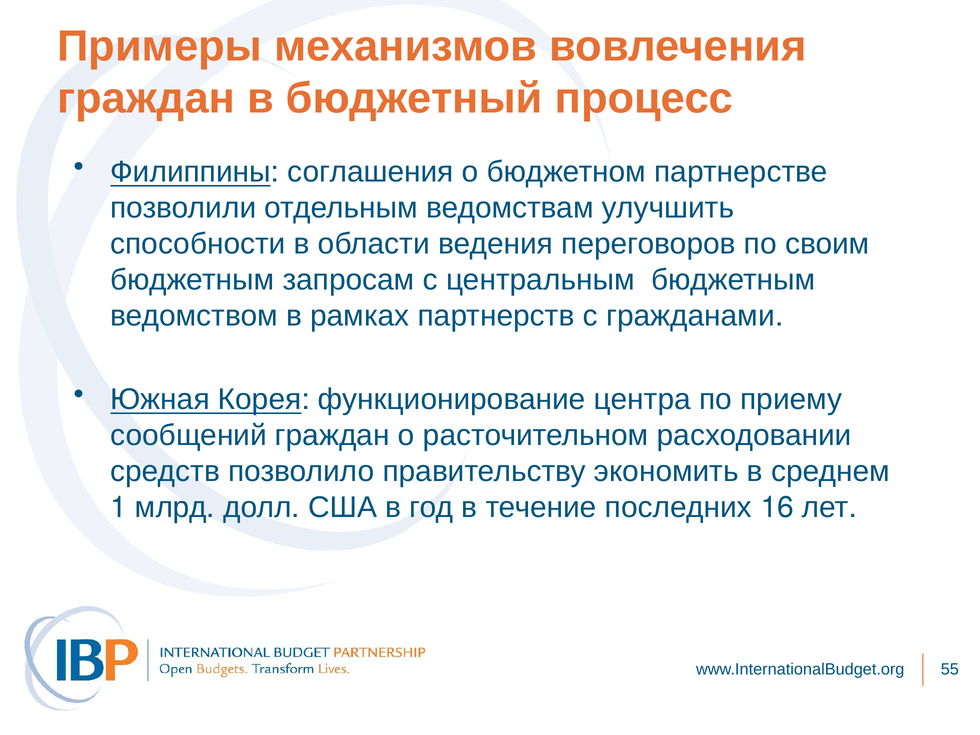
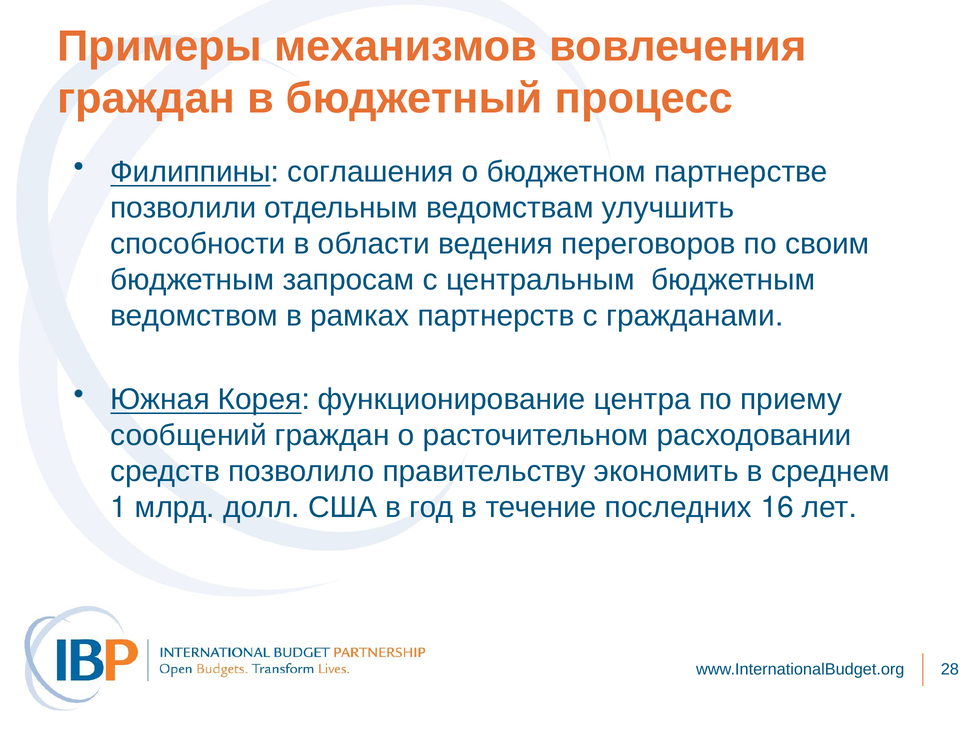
55: 55 -> 28
